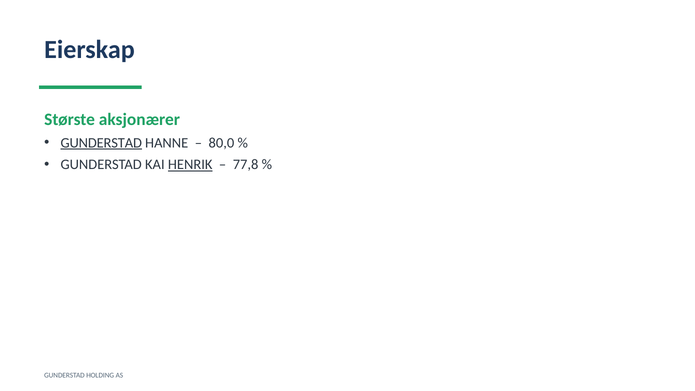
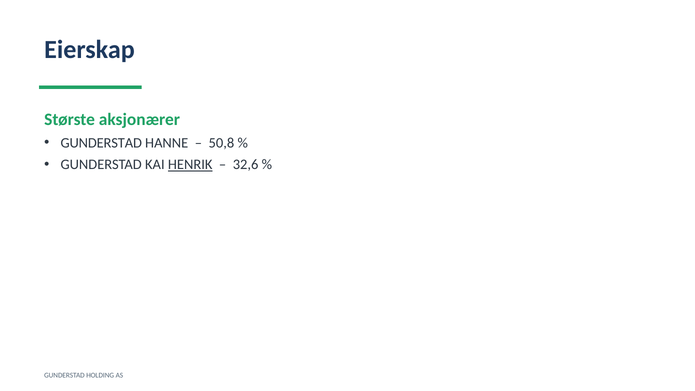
GUNDERSTAD at (101, 143) underline: present -> none
80,0: 80,0 -> 50,8
77,8: 77,8 -> 32,6
